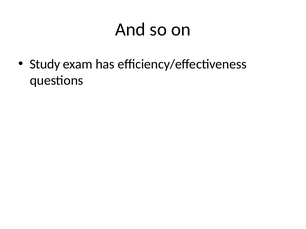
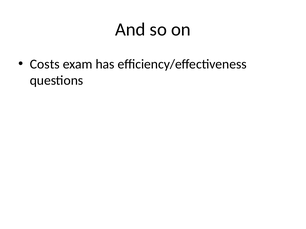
Study: Study -> Costs
